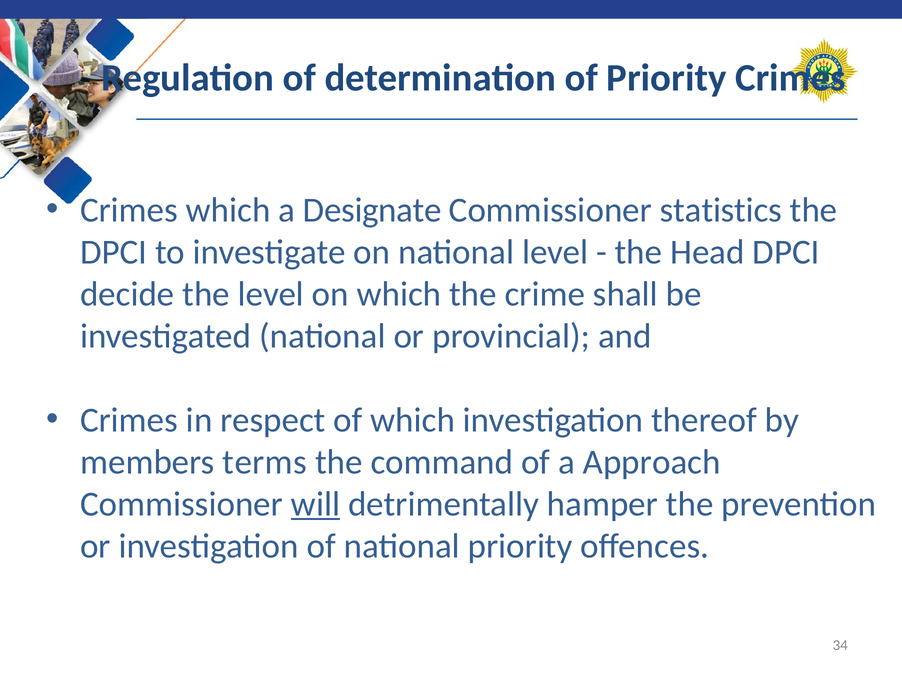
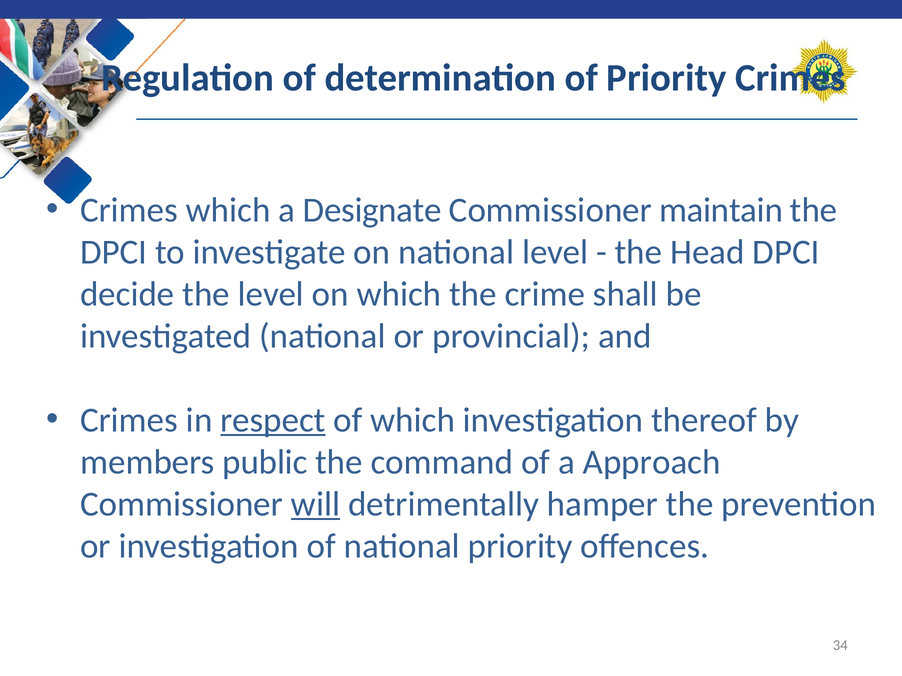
statistics: statistics -> maintain
respect underline: none -> present
terms: terms -> public
